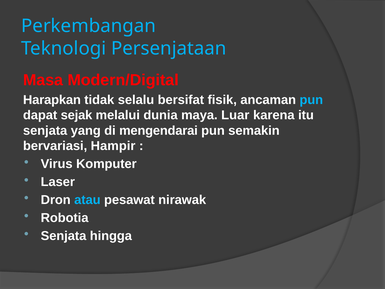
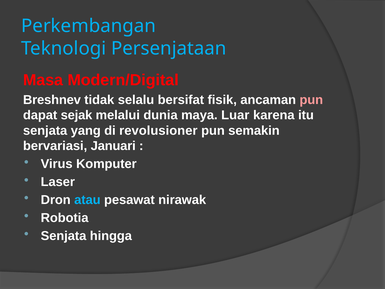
Harapkan: Harapkan -> Breshnev
pun at (311, 100) colour: light blue -> pink
mengendarai: mengendarai -> revolusioner
Hampir: Hampir -> Januari
